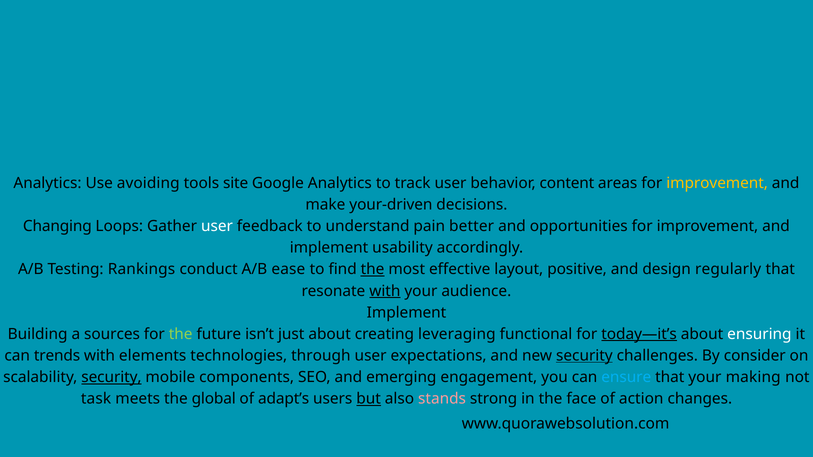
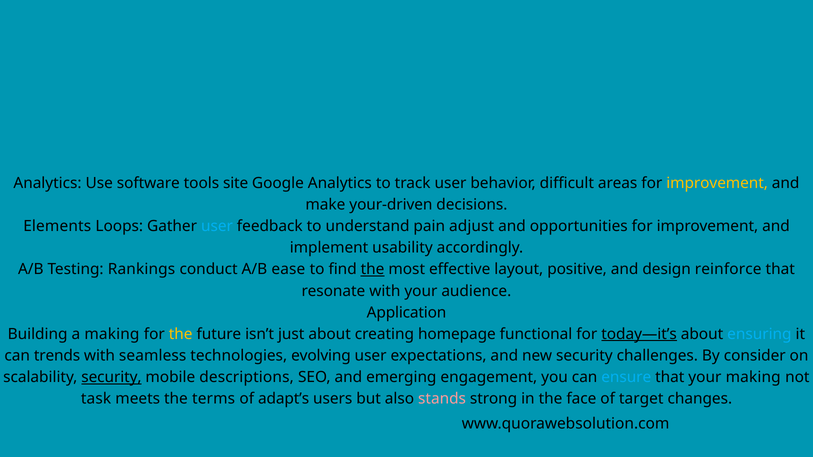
avoiding: avoiding -> software
content: content -> difficult
Changing: Changing -> Elements
user at (217, 226) colour: white -> light blue
better: better -> adjust
regularly: regularly -> reinforce
with at (385, 291) underline: present -> none
Implement at (407, 313): Implement -> Application
a sources: sources -> making
the at (181, 334) colour: light green -> yellow
leveraging: leveraging -> homepage
ensuring colour: white -> light blue
elements: elements -> seamless
through: through -> evolving
security at (584, 356) underline: present -> none
components: components -> descriptions
global: global -> terms
but underline: present -> none
action: action -> target
